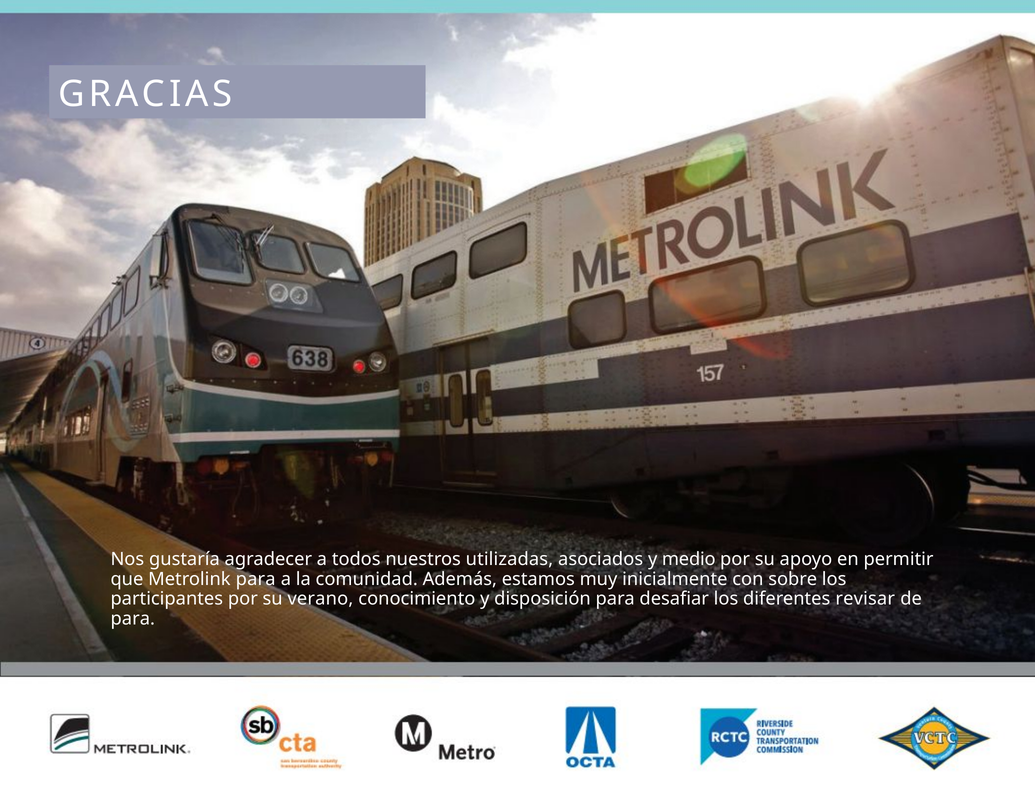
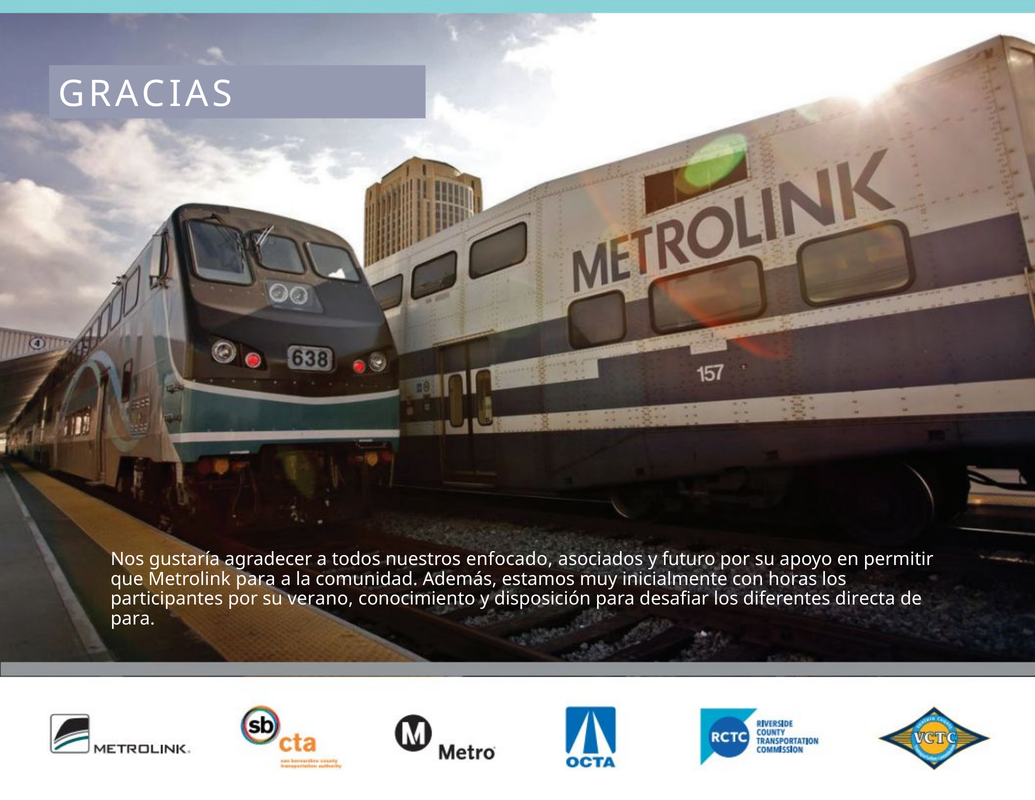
utilizadas: utilizadas -> enfocado
medio: medio -> futuro
sobre: sobre -> horas
revisar: revisar -> directa
